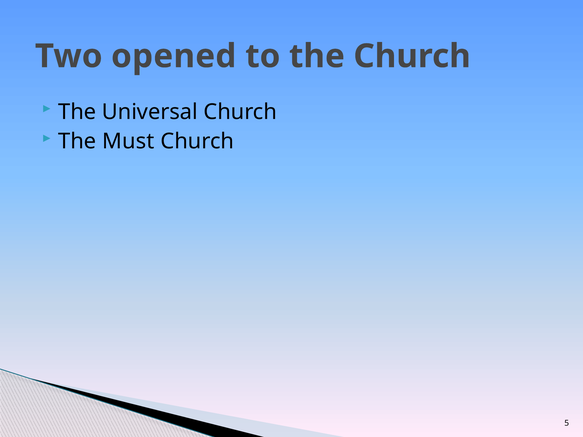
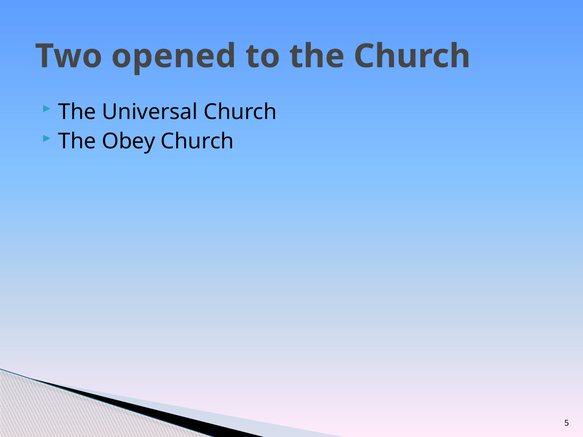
Must: Must -> Obey
